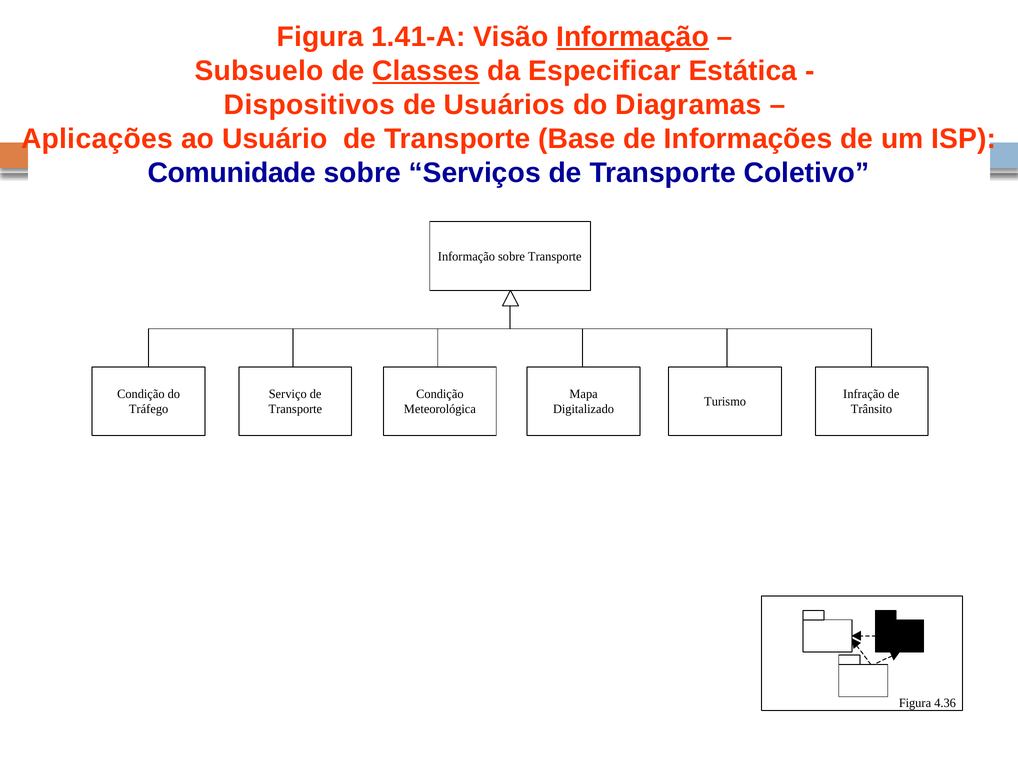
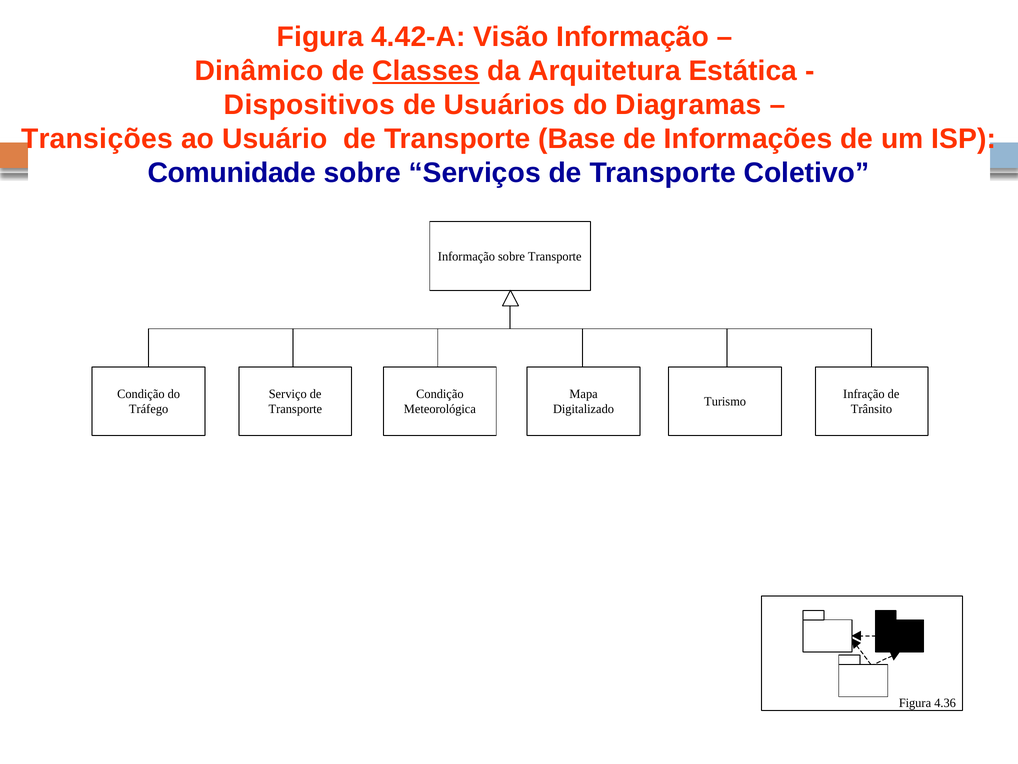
1.41-A: 1.41-A -> 4.42-A
Informação at (633, 37) underline: present -> none
Subsuelo: Subsuelo -> Dinâmico
Especificar: Especificar -> Arquitetura
Aplicações: Aplicações -> Transições
